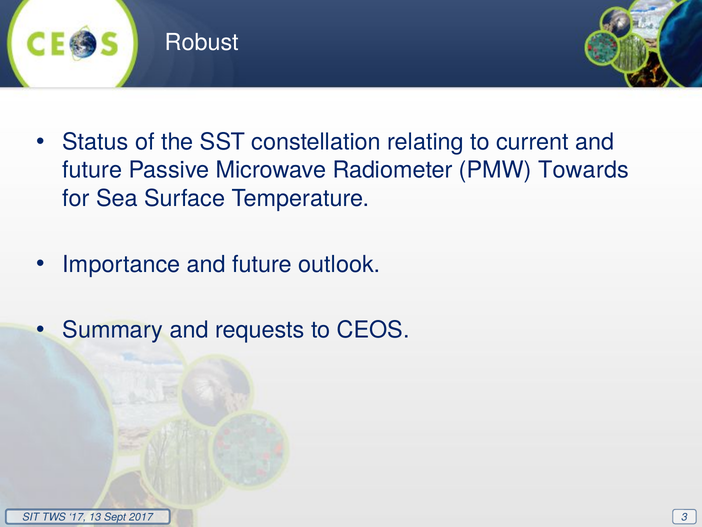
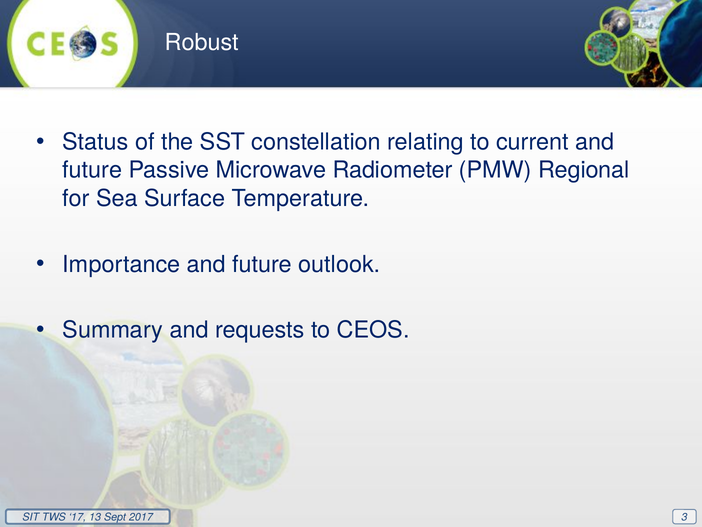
Towards: Towards -> Regional
